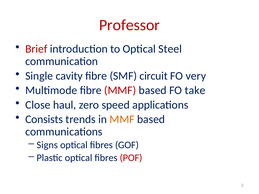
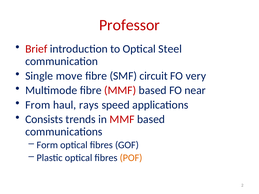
cavity: cavity -> move
take: take -> near
Close: Close -> From
zero: zero -> rays
MMF at (122, 120) colour: orange -> red
Signs: Signs -> Form
POF colour: red -> orange
